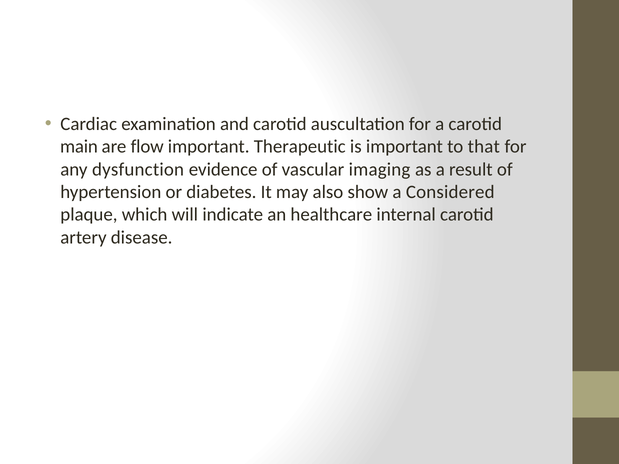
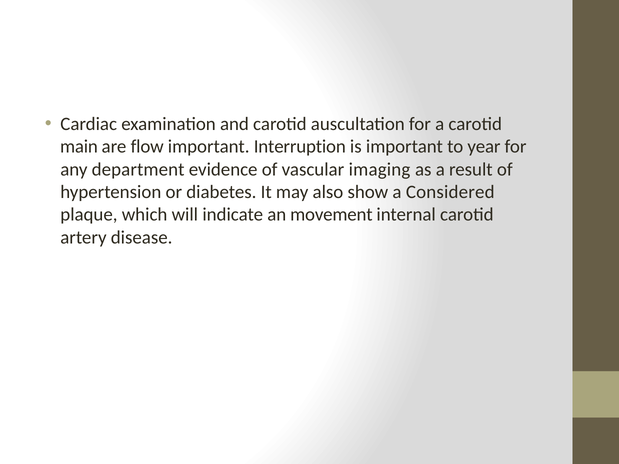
Therapeutic: Therapeutic -> Interruption
that: that -> year
dysfunction: dysfunction -> department
healthcare: healthcare -> movement
